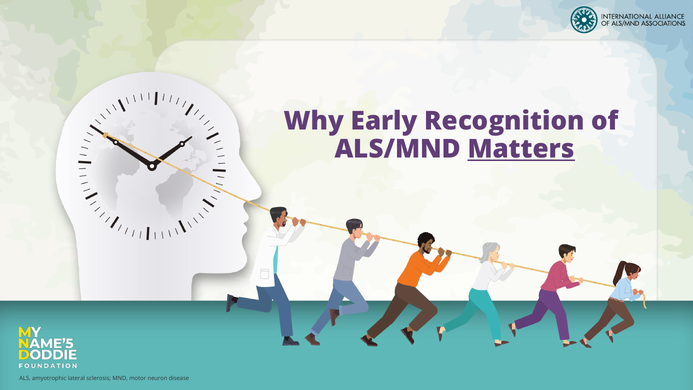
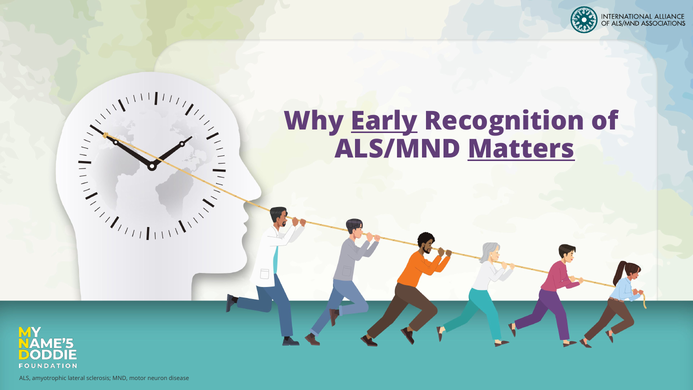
Early underline: none -> present
